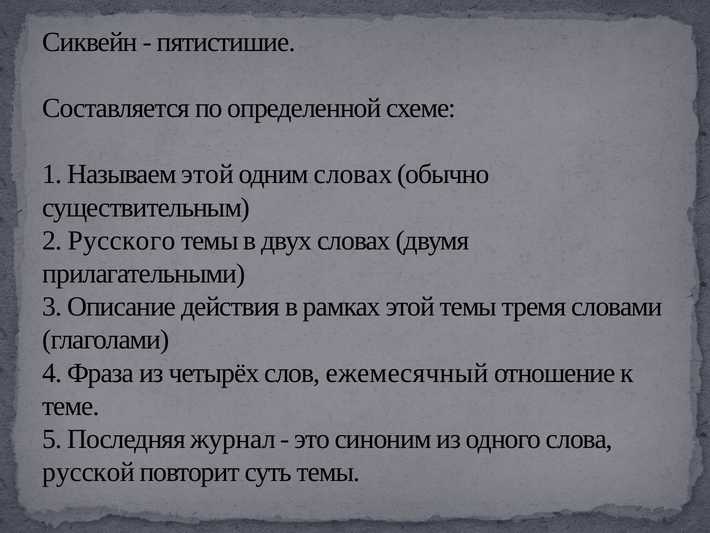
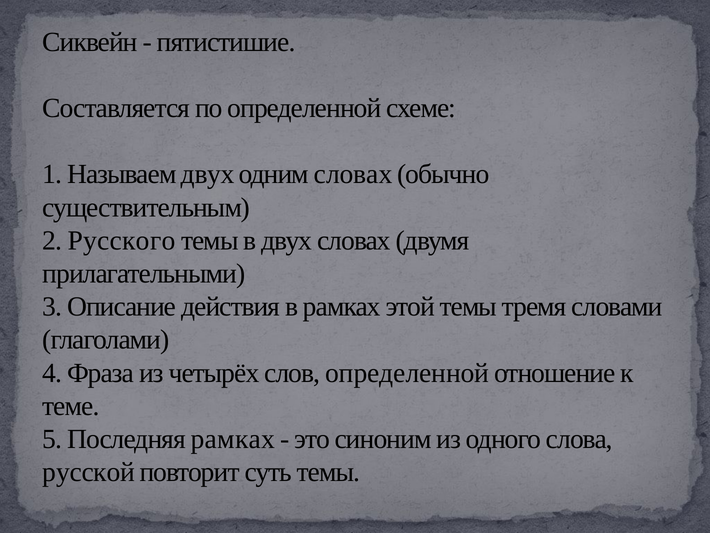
Называем этой: этой -> двух
слов ежемесячный: ежемесячный -> определенной
Последняя журнал: журнал -> рамках
